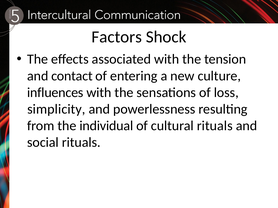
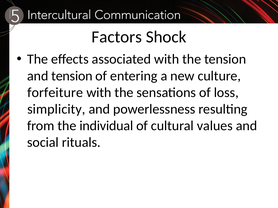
and contact: contact -> tension
influences: influences -> forfeiture
cultural rituals: rituals -> values
